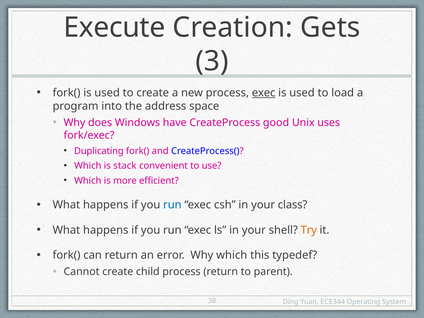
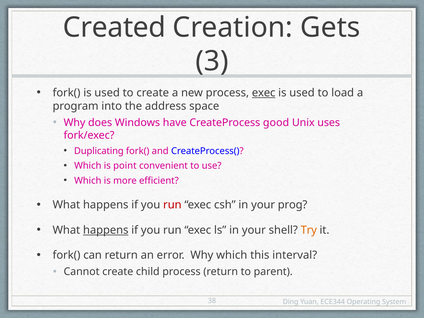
Execute: Execute -> Created
stack: stack -> point
run at (172, 205) colour: blue -> red
class: class -> prog
happens at (106, 230) underline: none -> present
typedef: typedef -> interval
